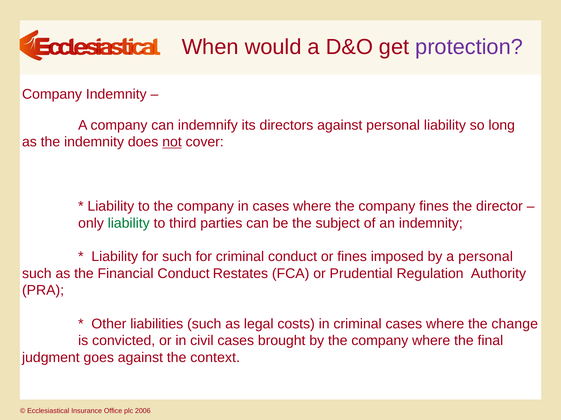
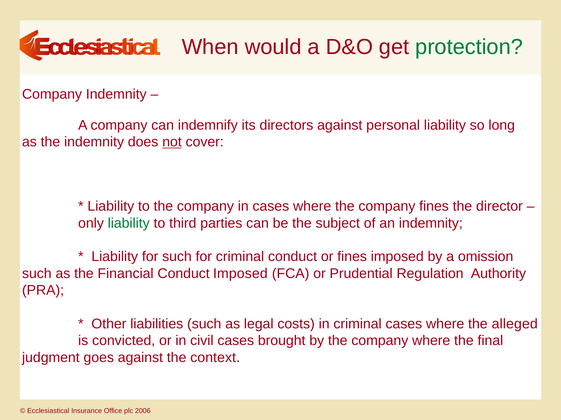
protection colour: purple -> green
a personal: personal -> omission
Conduct Restates: Restates -> Imposed
change: change -> alleged
